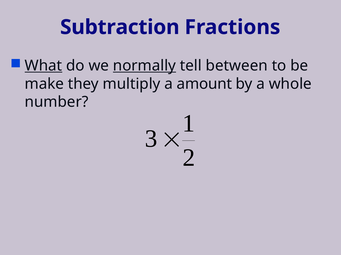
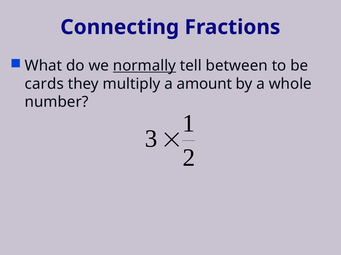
Subtraction: Subtraction -> Connecting
What underline: present -> none
make: make -> cards
